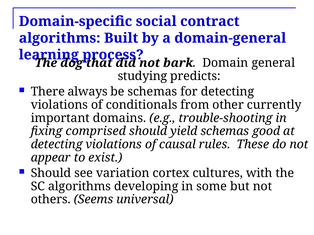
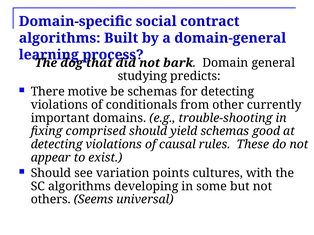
always: always -> motive
cortex: cortex -> points
